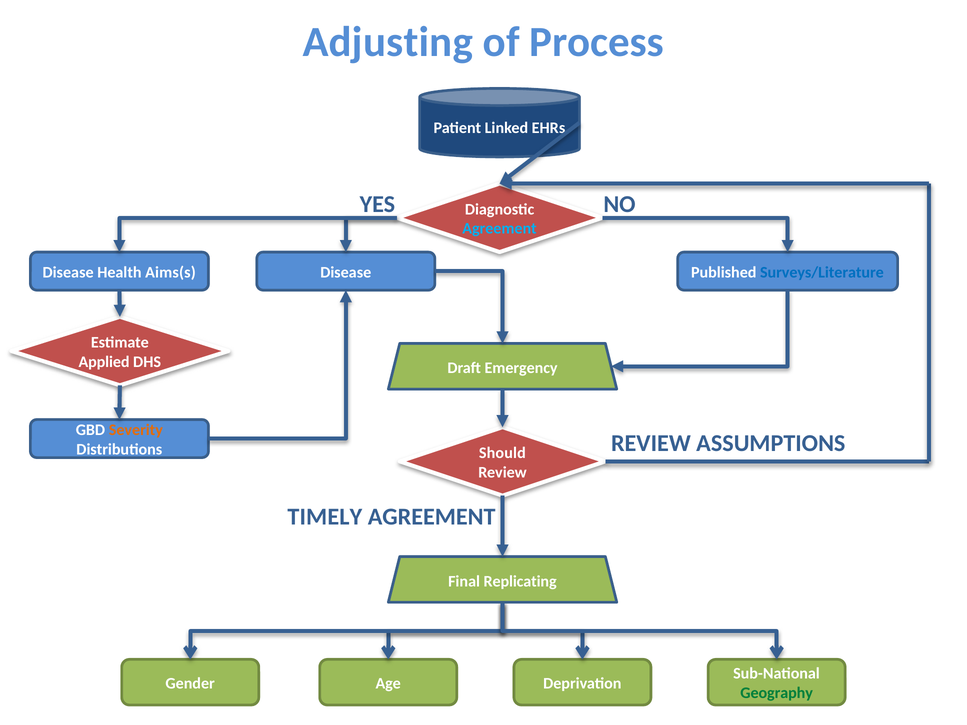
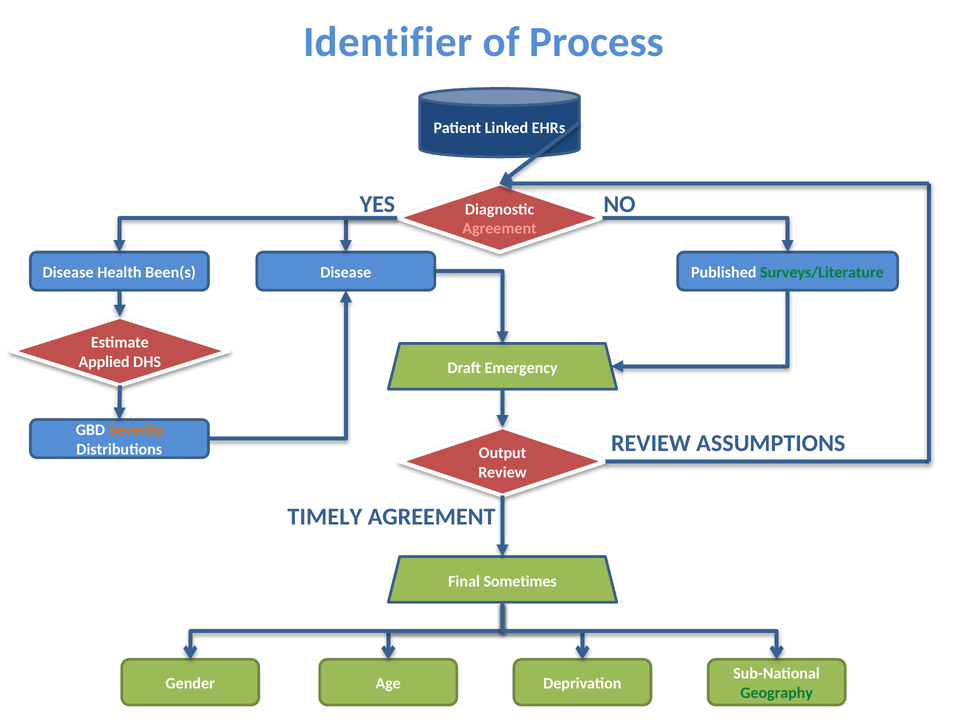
Adjusting: Adjusting -> Identifier
Agreement at (500, 229) colour: light blue -> pink
Aims(s: Aims(s -> Been(s
Surveys/Literature colour: blue -> green
Should: Should -> Output
Replicating: Replicating -> Sometimes
